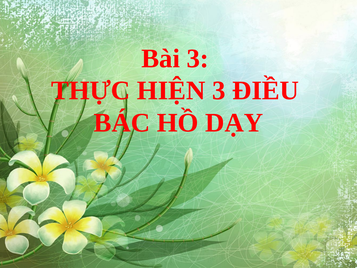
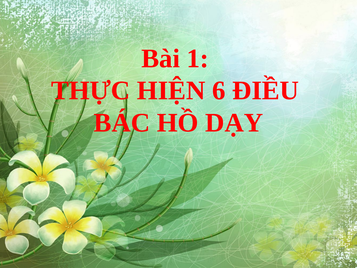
Bài 3: 3 -> 1
HIỆN 3: 3 -> 6
